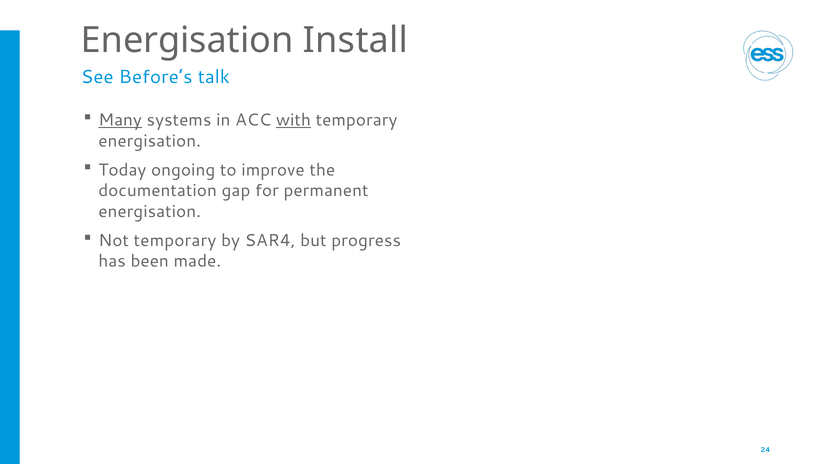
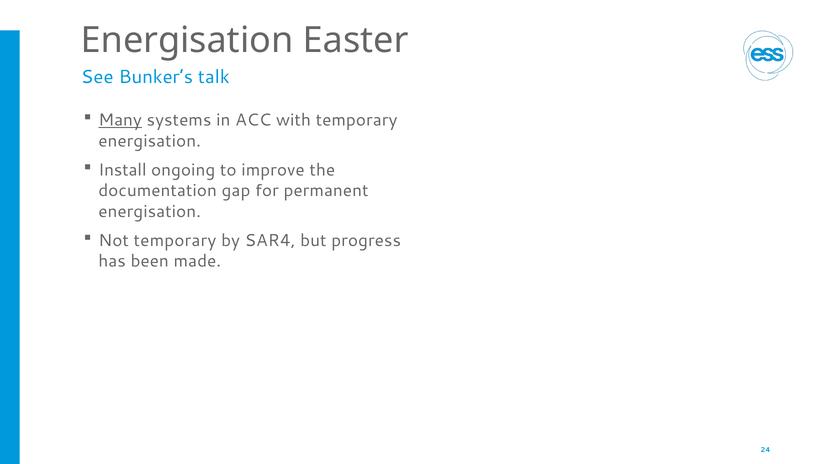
Install: Install -> Easter
Before’s: Before’s -> Bunker’s
with underline: present -> none
Today: Today -> Install
